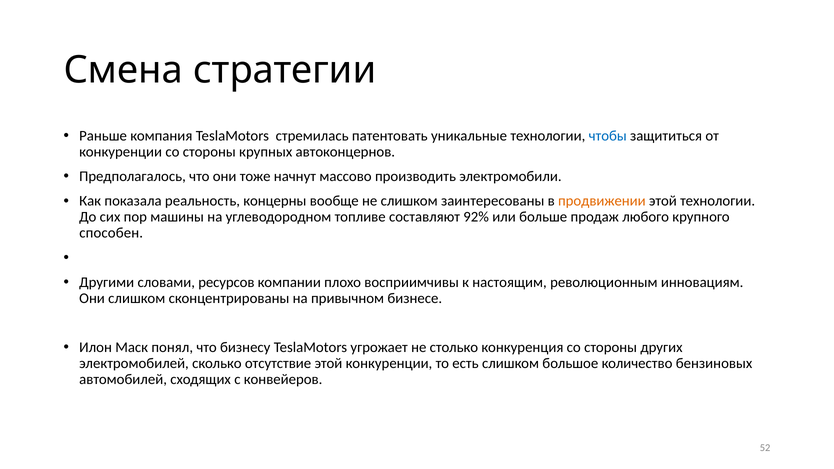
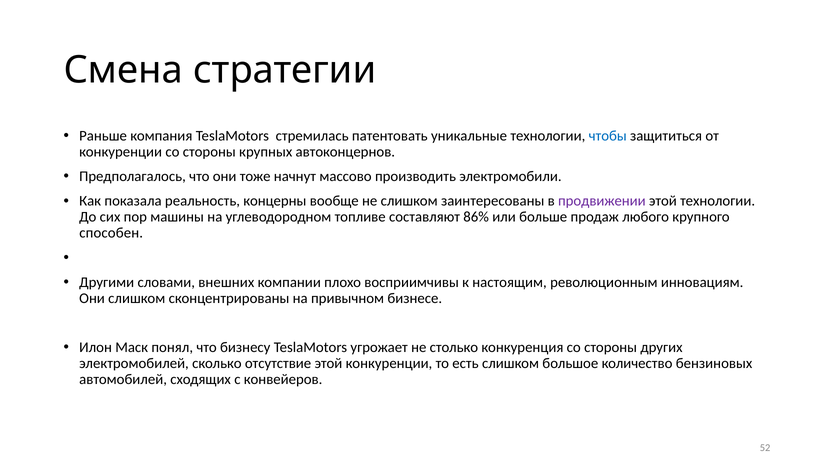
продвижении colour: orange -> purple
92%: 92% -> 86%
ресурсов: ресурсов -> внешних
